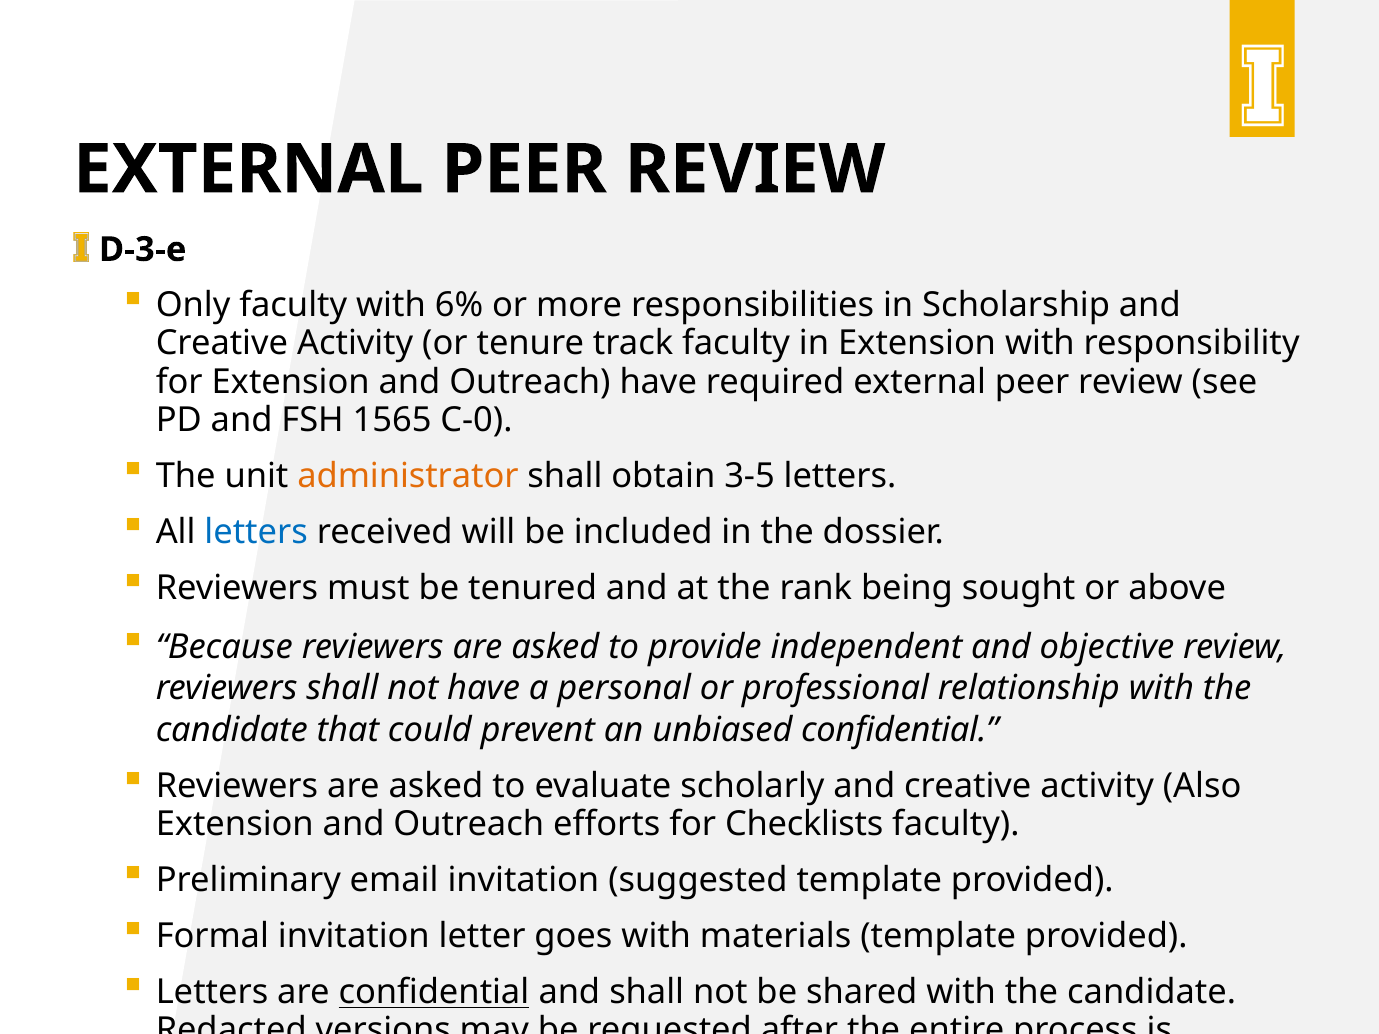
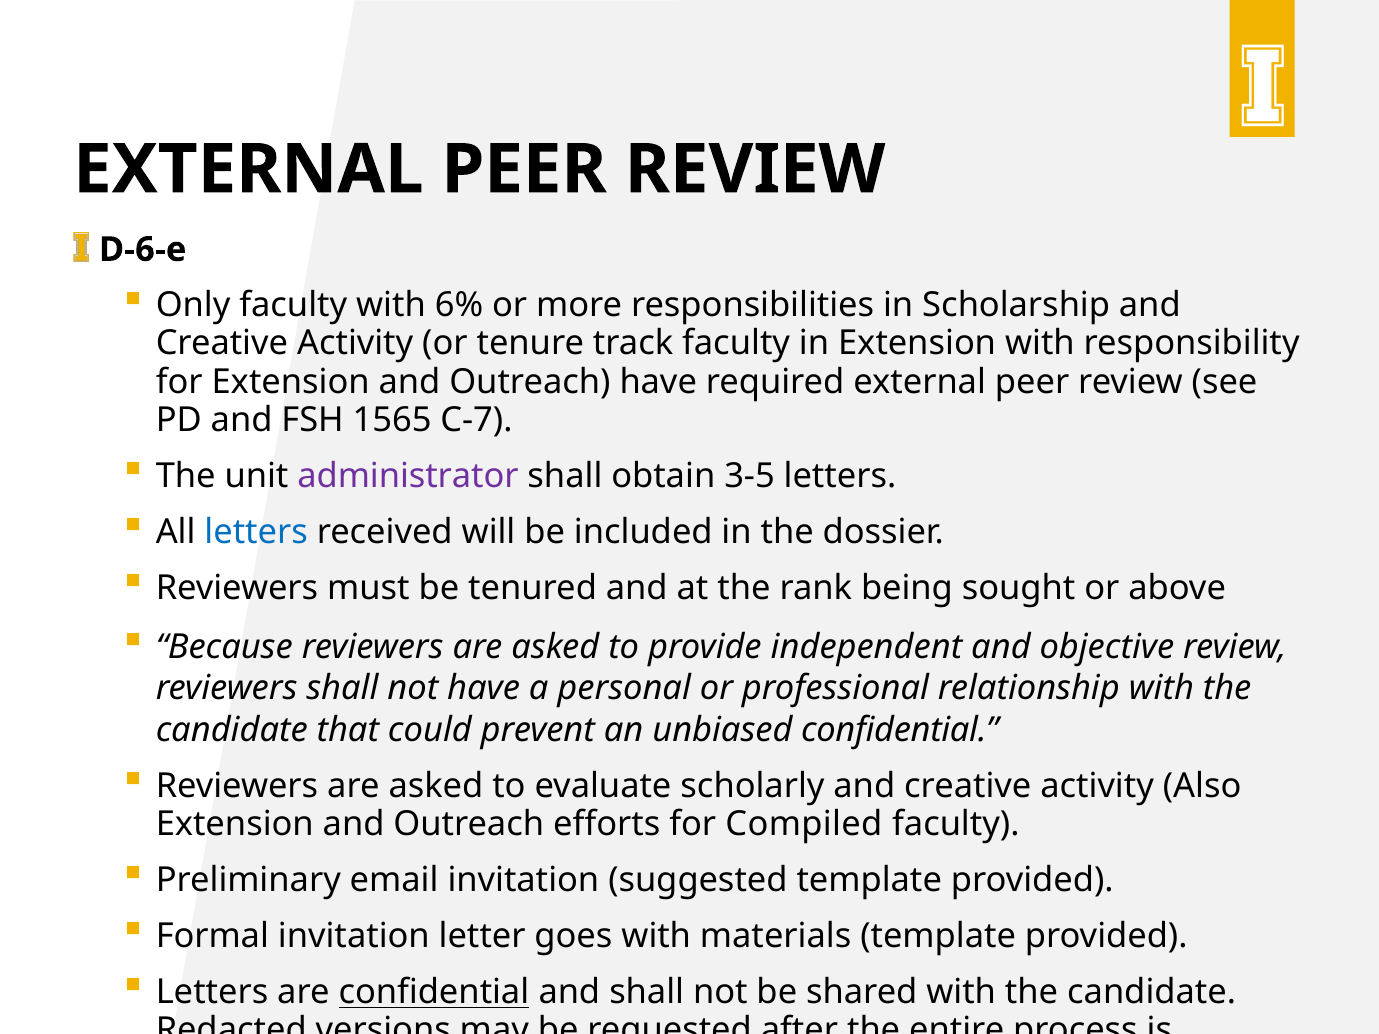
D-3-e: D-3-e -> D-6-e
C-0: C-0 -> C-7
administrator colour: orange -> purple
Checklists: Checklists -> Compiled
